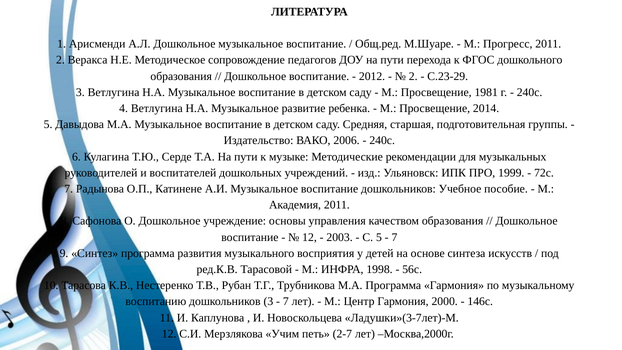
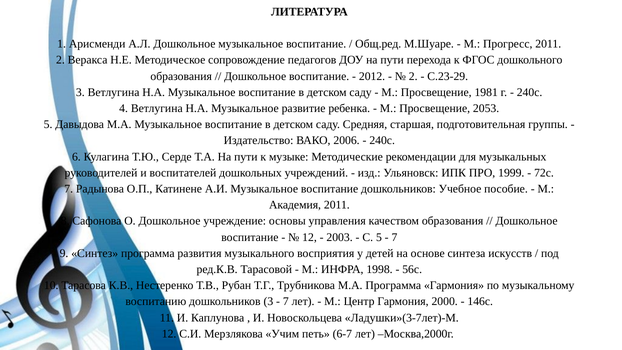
2014: 2014 -> 2053
2-7: 2-7 -> 6-7
